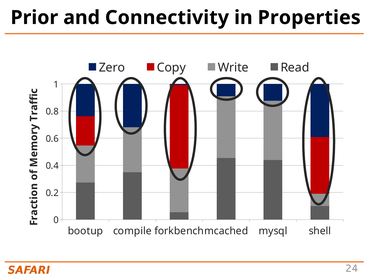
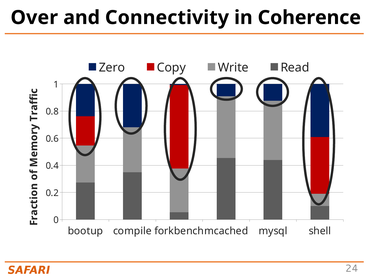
Prior: Prior -> Over
Properties: Properties -> Coherence
